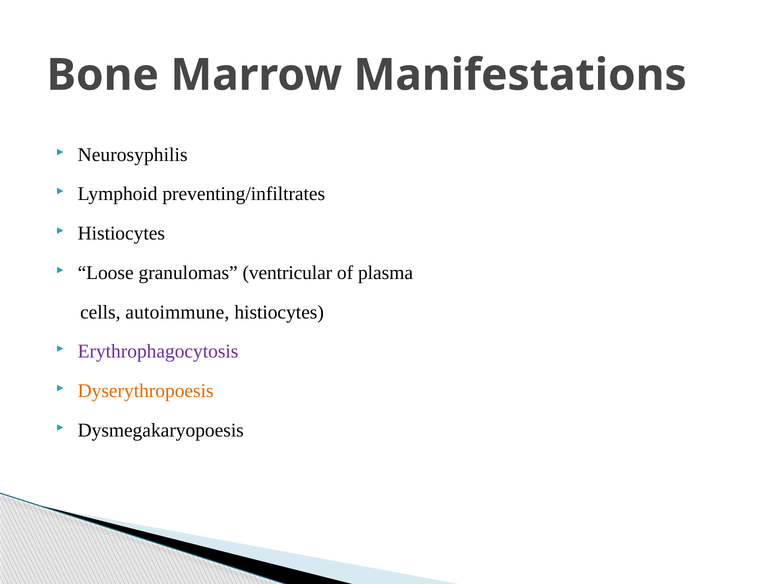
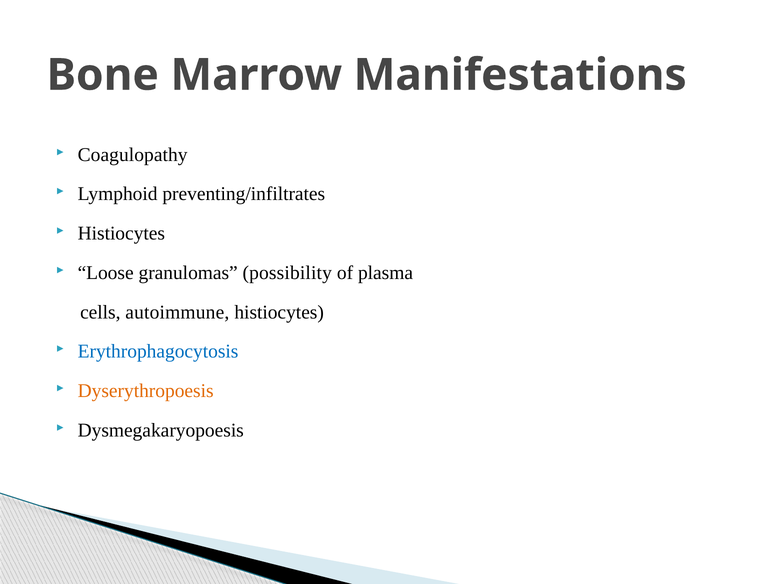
Neurosyphilis: Neurosyphilis -> Coagulopathy
ventricular: ventricular -> possibility
Erythrophagocytosis colour: purple -> blue
